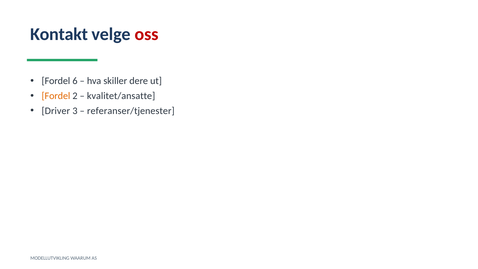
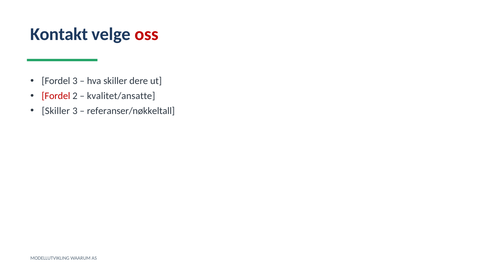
Fordel 6: 6 -> 3
Fordel at (56, 96) colour: orange -> red
Driver at (56, 111): Driver -> Skiller
referanser/tjenester: referanser/tjenester -> referanser/nøkkeltall
